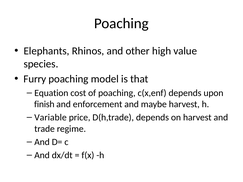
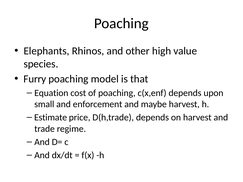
finish: finish -> small
Variable: Variable -> Estimate
